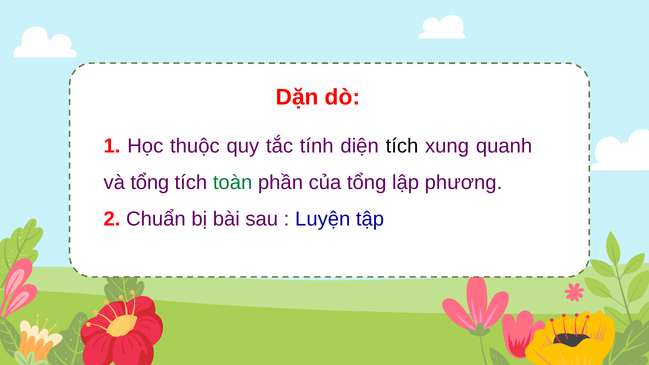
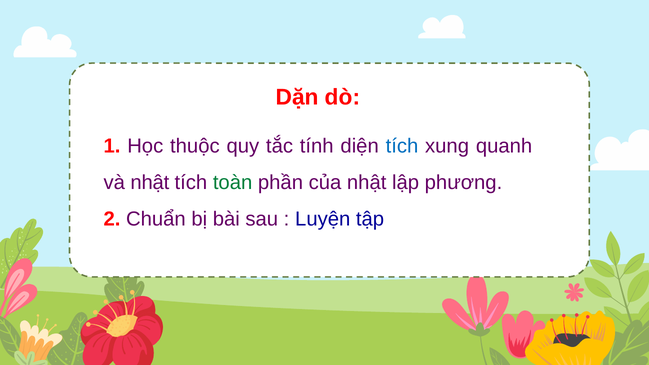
tích at (402, 146) colour: black -> blue
và tổng: tổng -> nhật
của tổng: tổng -> nhật
